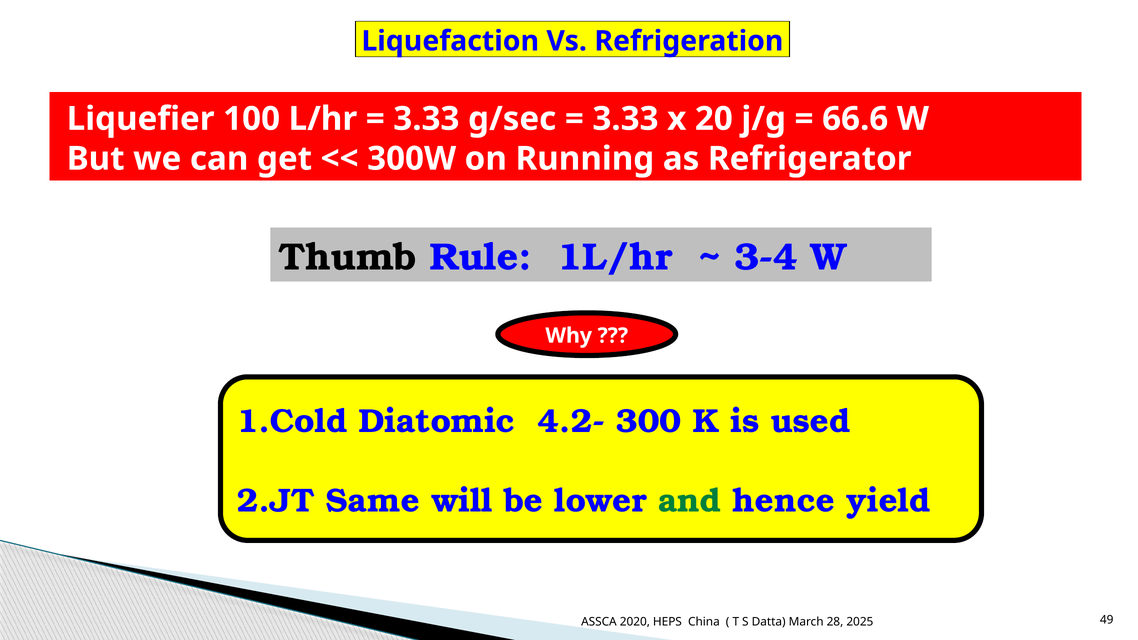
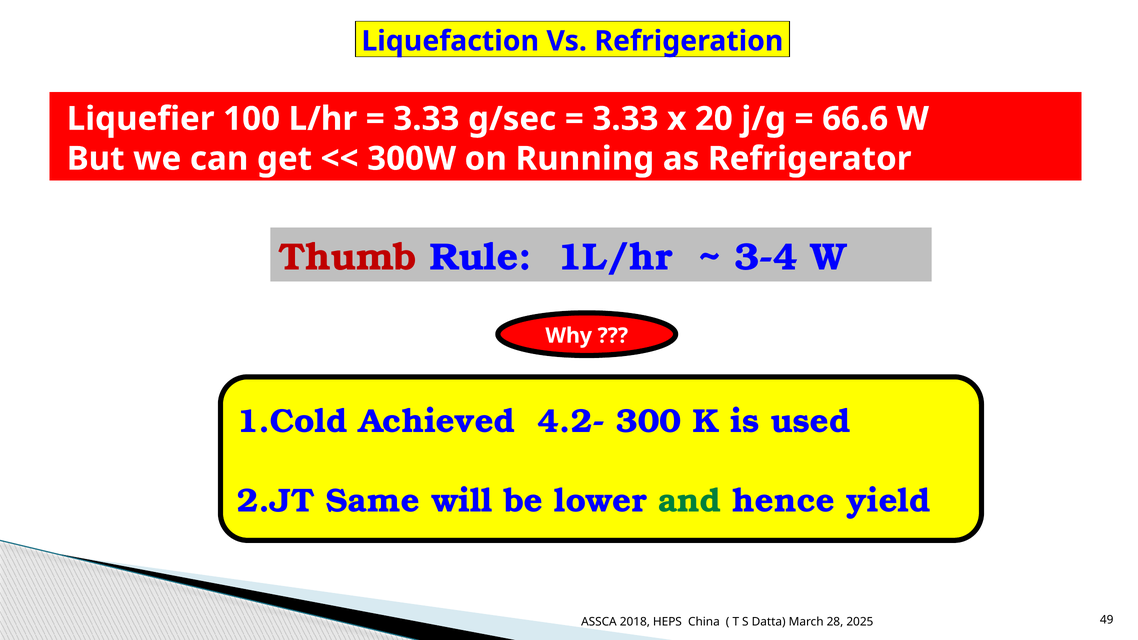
Thumb colour: black -> red
Diatomic: Diatomic -> Achieved
2020: 2020 -> 2018
